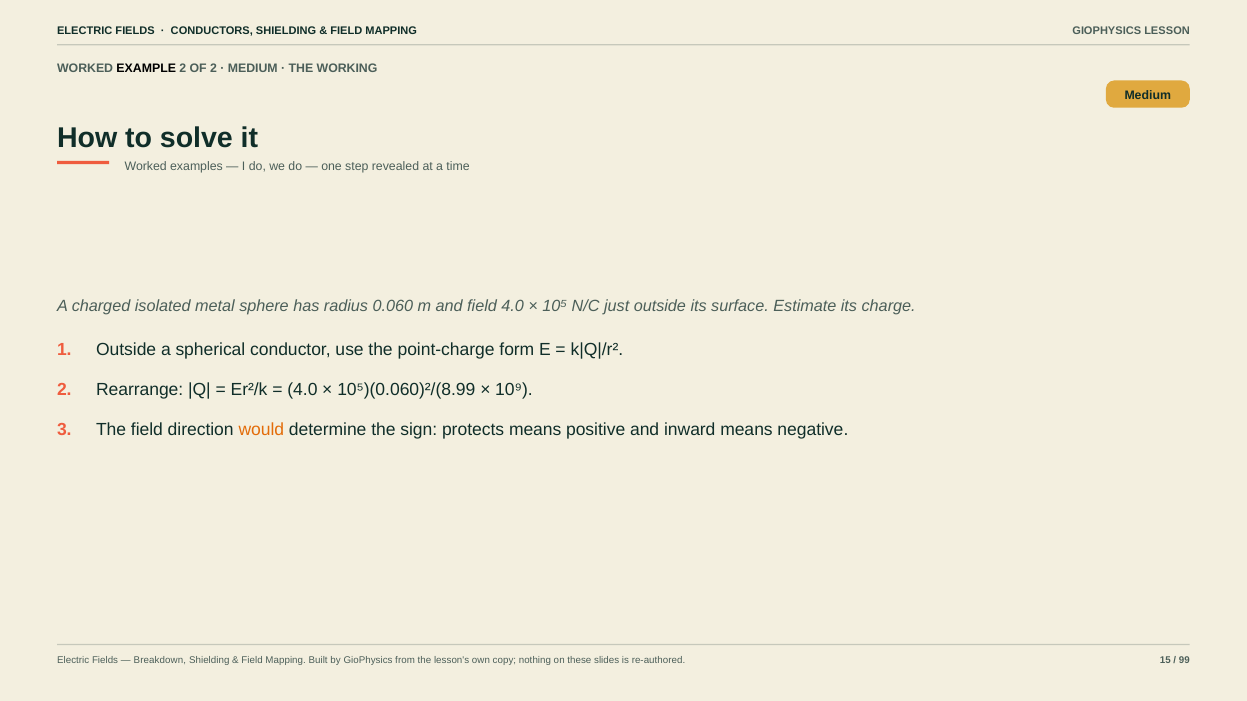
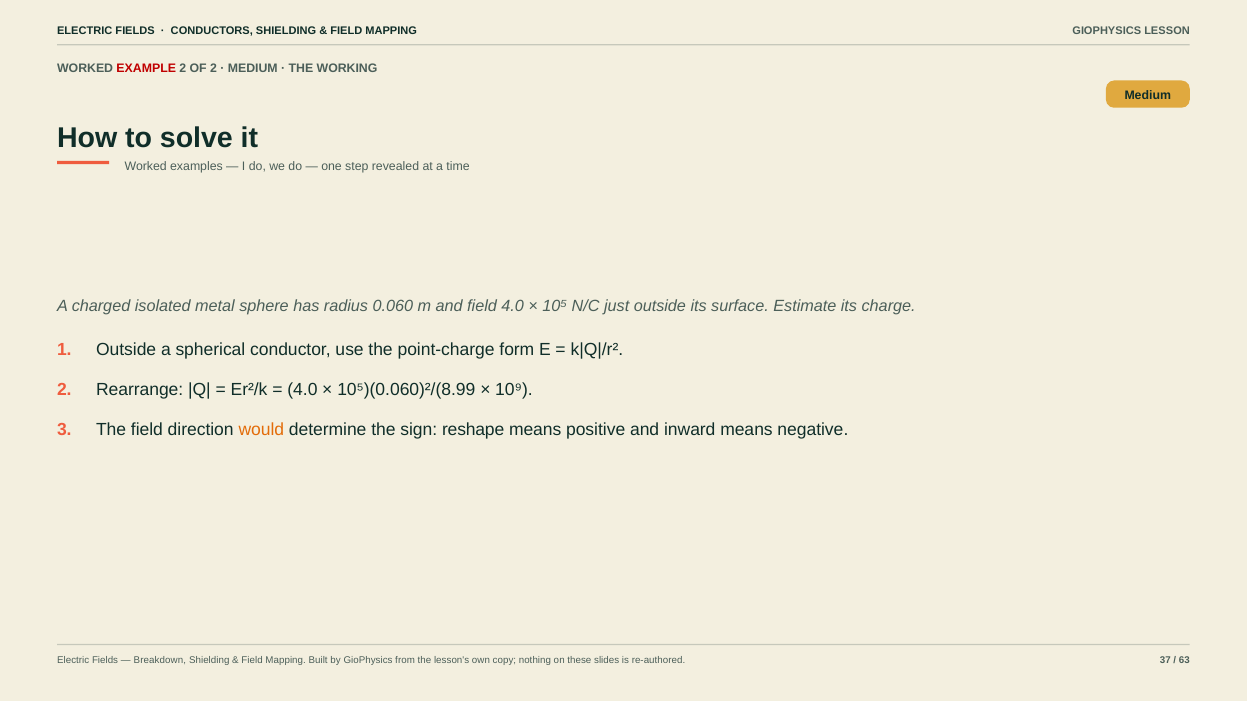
EXAMPLE colour: black -> red
protects: protects -> reshape
15: 15 -> 37
99: 99 -> 63
